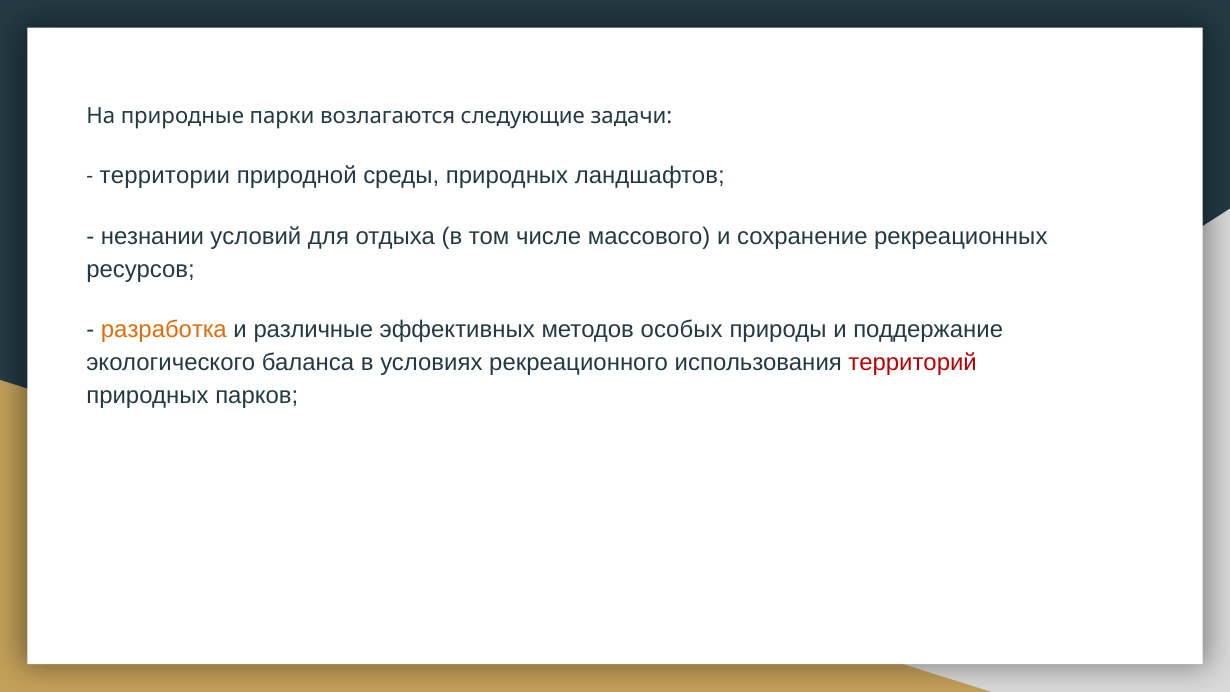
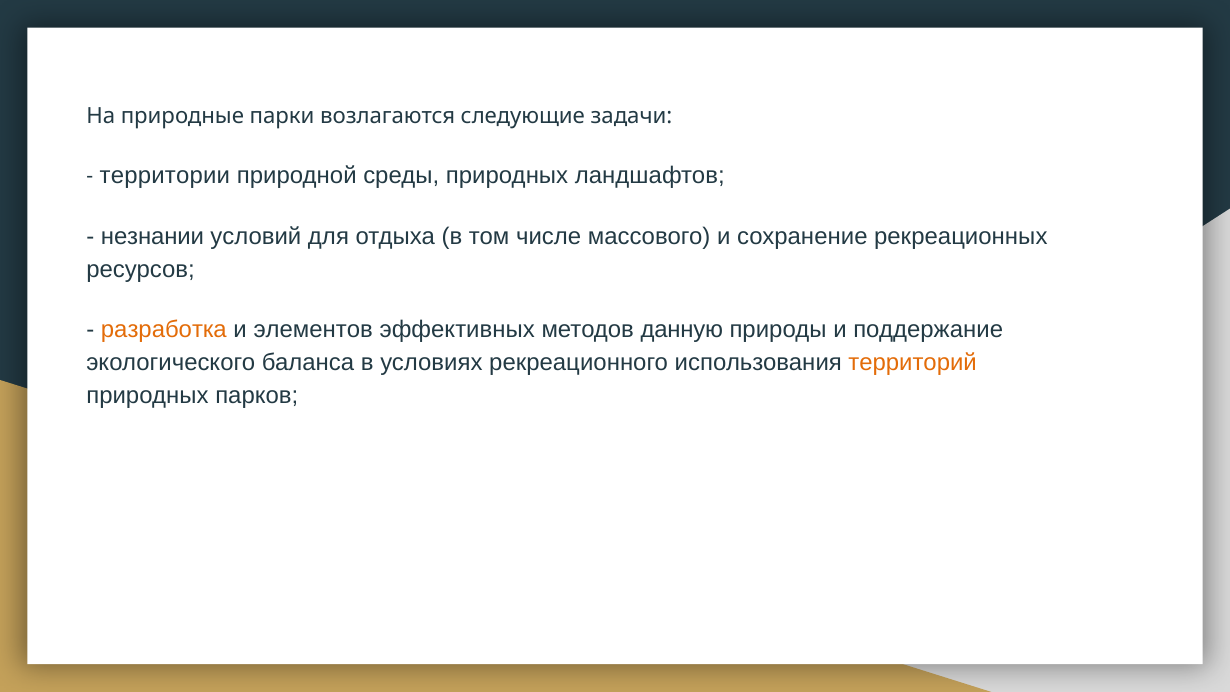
различные: различные -> элементов
особых: особых -> данную
территорий colour: red -> orange
